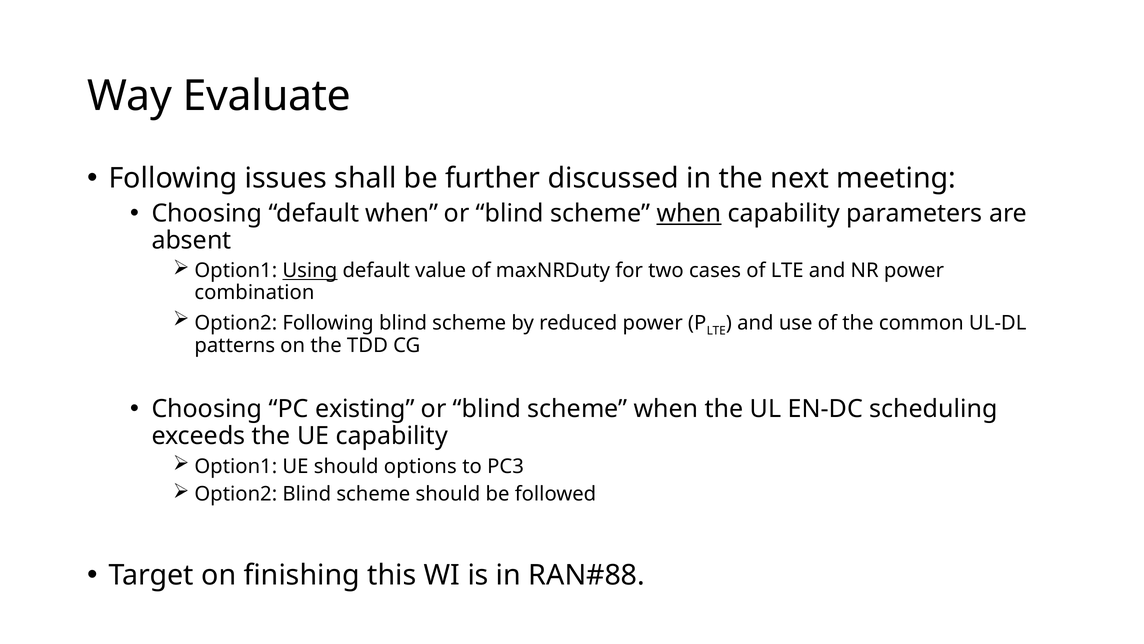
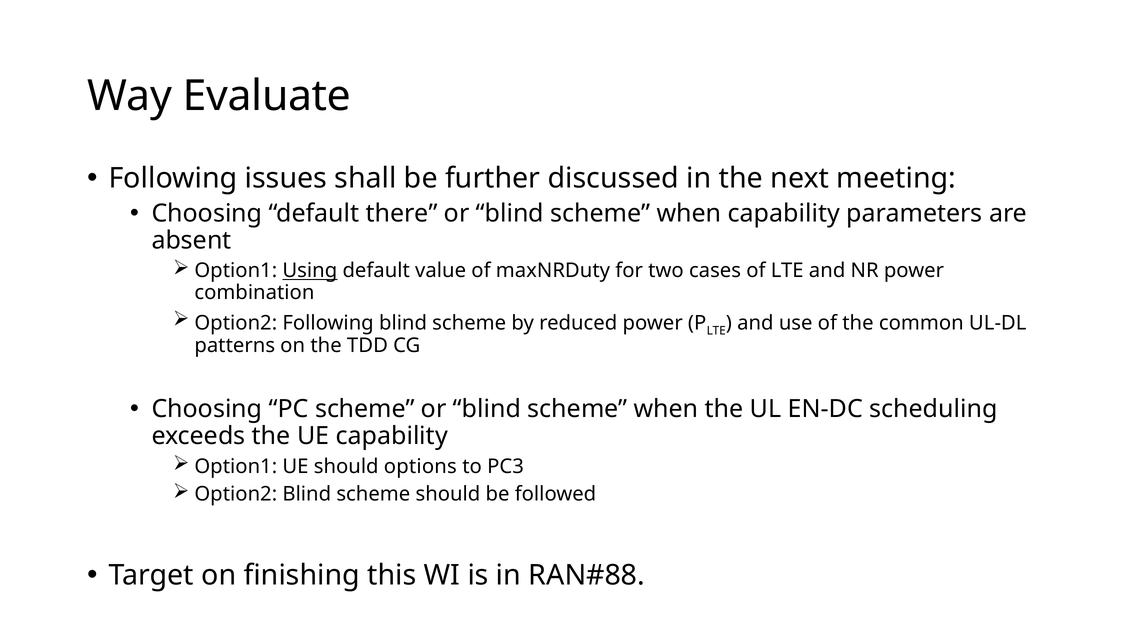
default when: when -> there
when at (689, 213) underline: present -> none
PC existing: existing -> scheme
